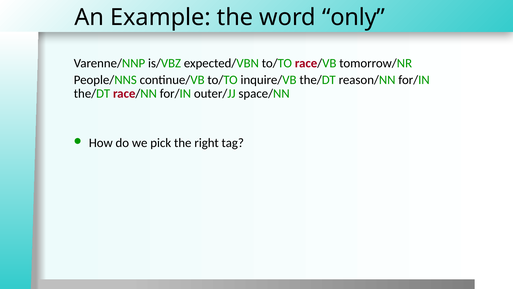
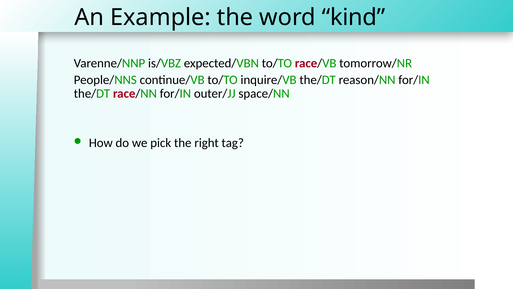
only: only -> kind
